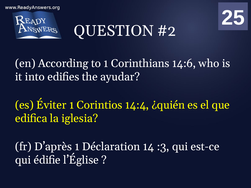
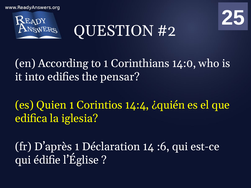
14:6: 14:6 -> 14:0
ayudar: ayudar -> pensar
Éviter: Éviter -> Quien
:3: :3 -> :6
